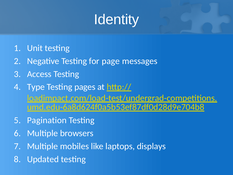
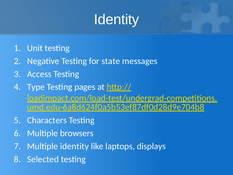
page: page -> state
Pagination: Pagination -> Characters
Multiple mobiles: mobiles -> identity
Updated: Updated -> Selected
